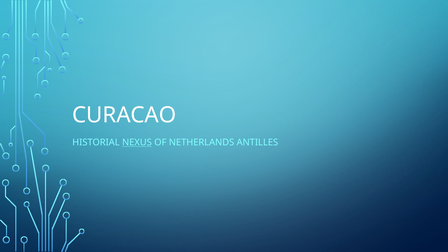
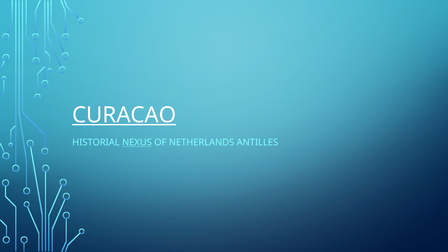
CURACAO underline: none -> present
